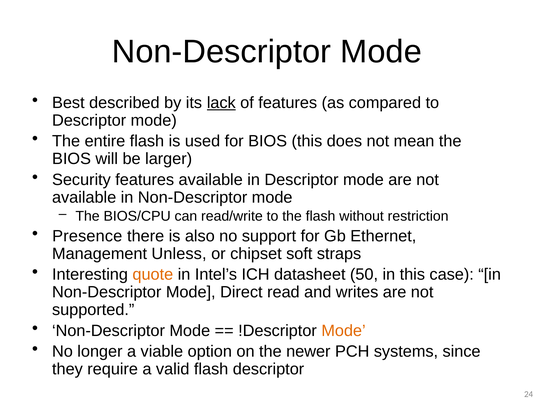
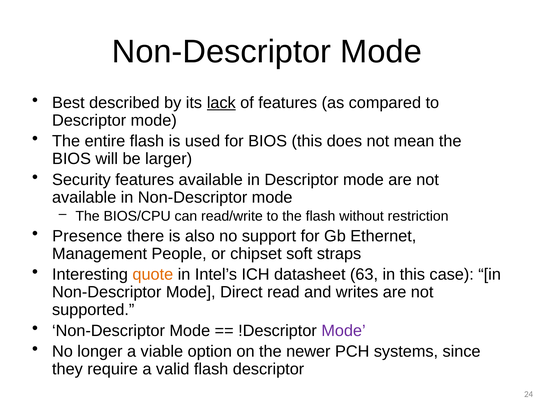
Unless: Unless -> People
50: 50 -> 63
Mode at (343, 330) colour: orange -> purple
